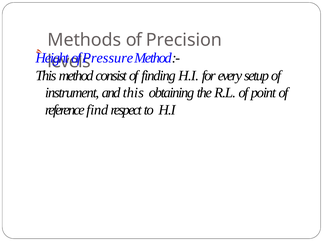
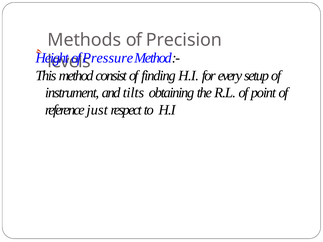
and this: this -> tilts
find: find -> just
